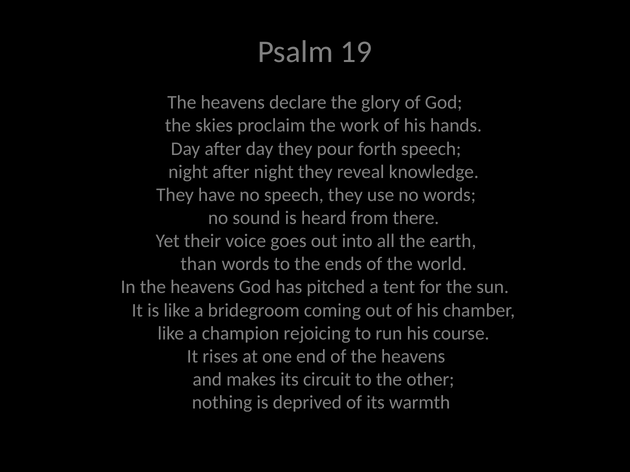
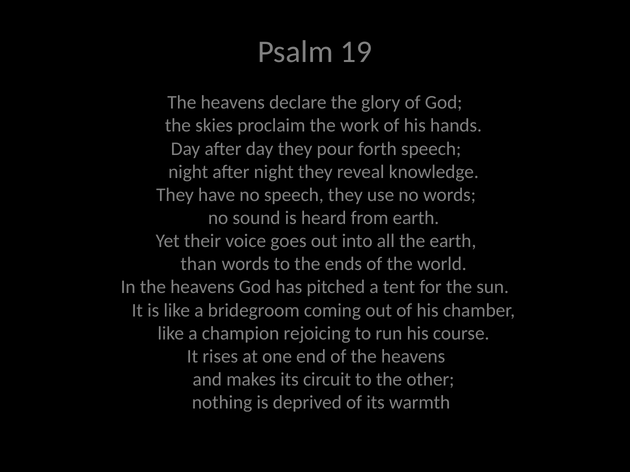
from there: there -> earth
